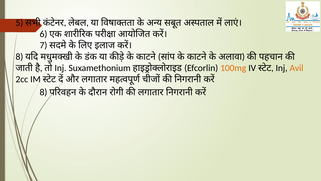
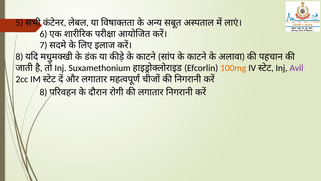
Avil colour: orange -> purple
